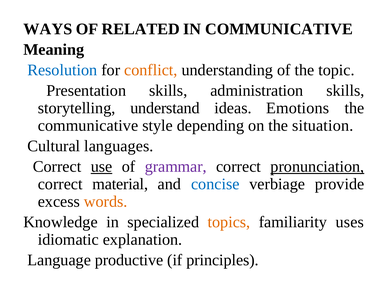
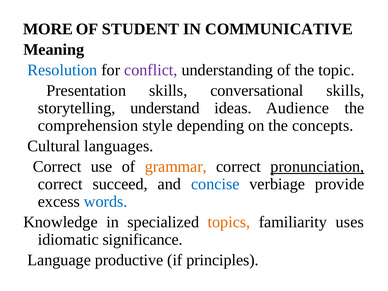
WAYS: WAYS -> MORE
RELATED: RELATED -> STUDENT
conflict colour: orange -> purple
administration: administration -> conversational
Emotions: Emotions -> Audience
communicative at (88, 126): communicative -> comprehension
situation: situation -> concepts
use underline: present -> none
grammar colour: purple -> orange
material: material -> succeed
words colour: orange -> blue
explanation: explanation -> significance
